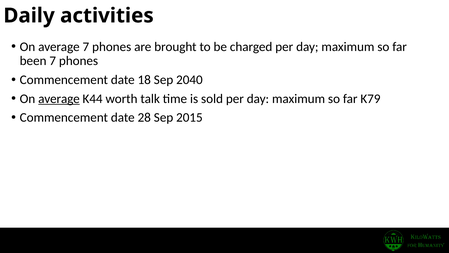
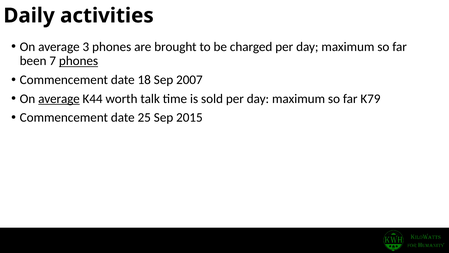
average 7: 7 -> 3
phones at (79, 61) underline: none -> present
2040: 2040 -> 2007
28: 28 -> 25
